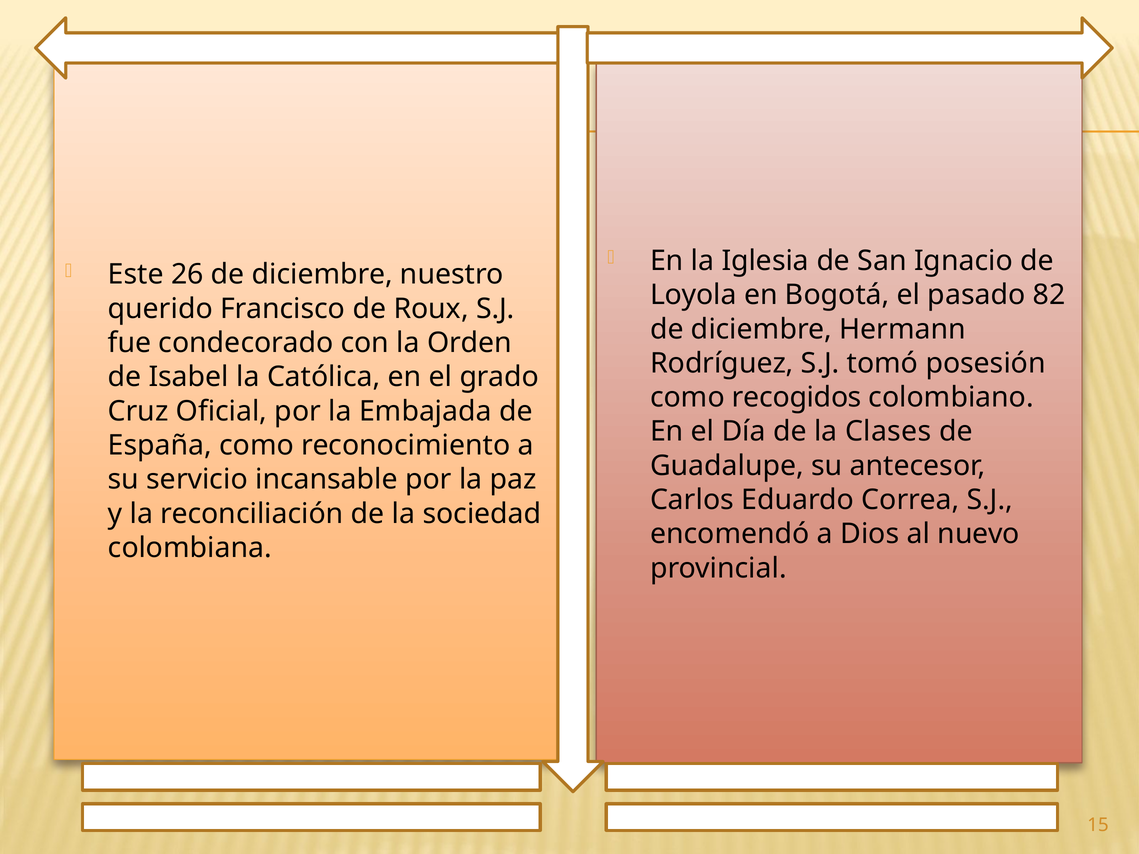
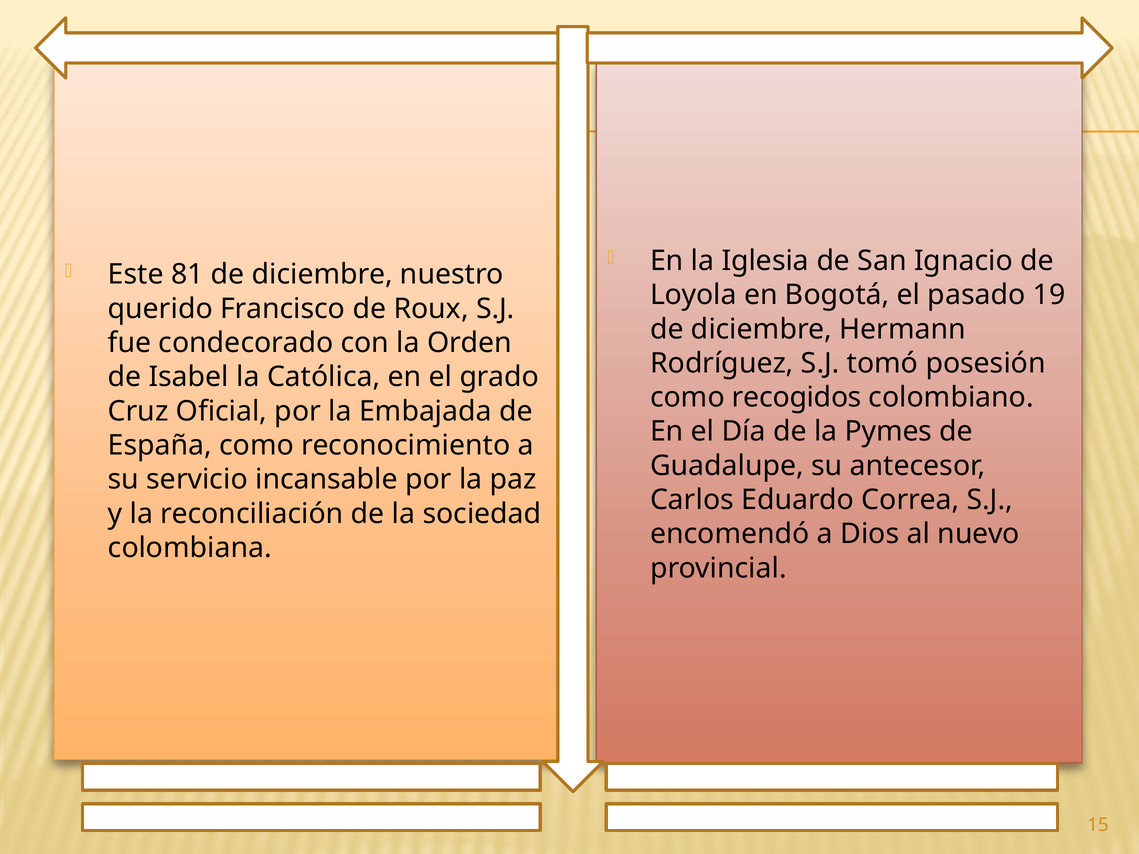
26: 26 -> 81
82: 82 -> 19
Clases: Clases -> Pymes
